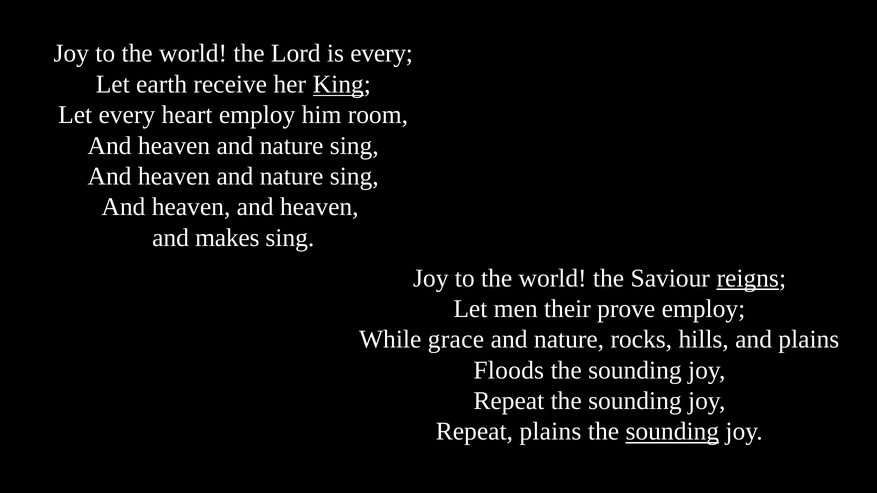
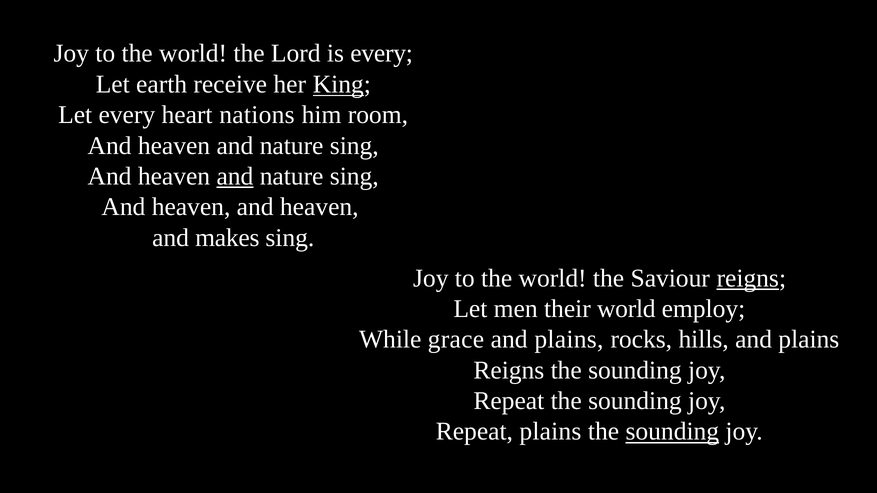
heart employ: employ -> nations
and at (235, 176) underline: none -> present
their prove: prove -> world
nature at (569, 340): nature -> plains
Floods at (509, 370): Floods -> Reigns
